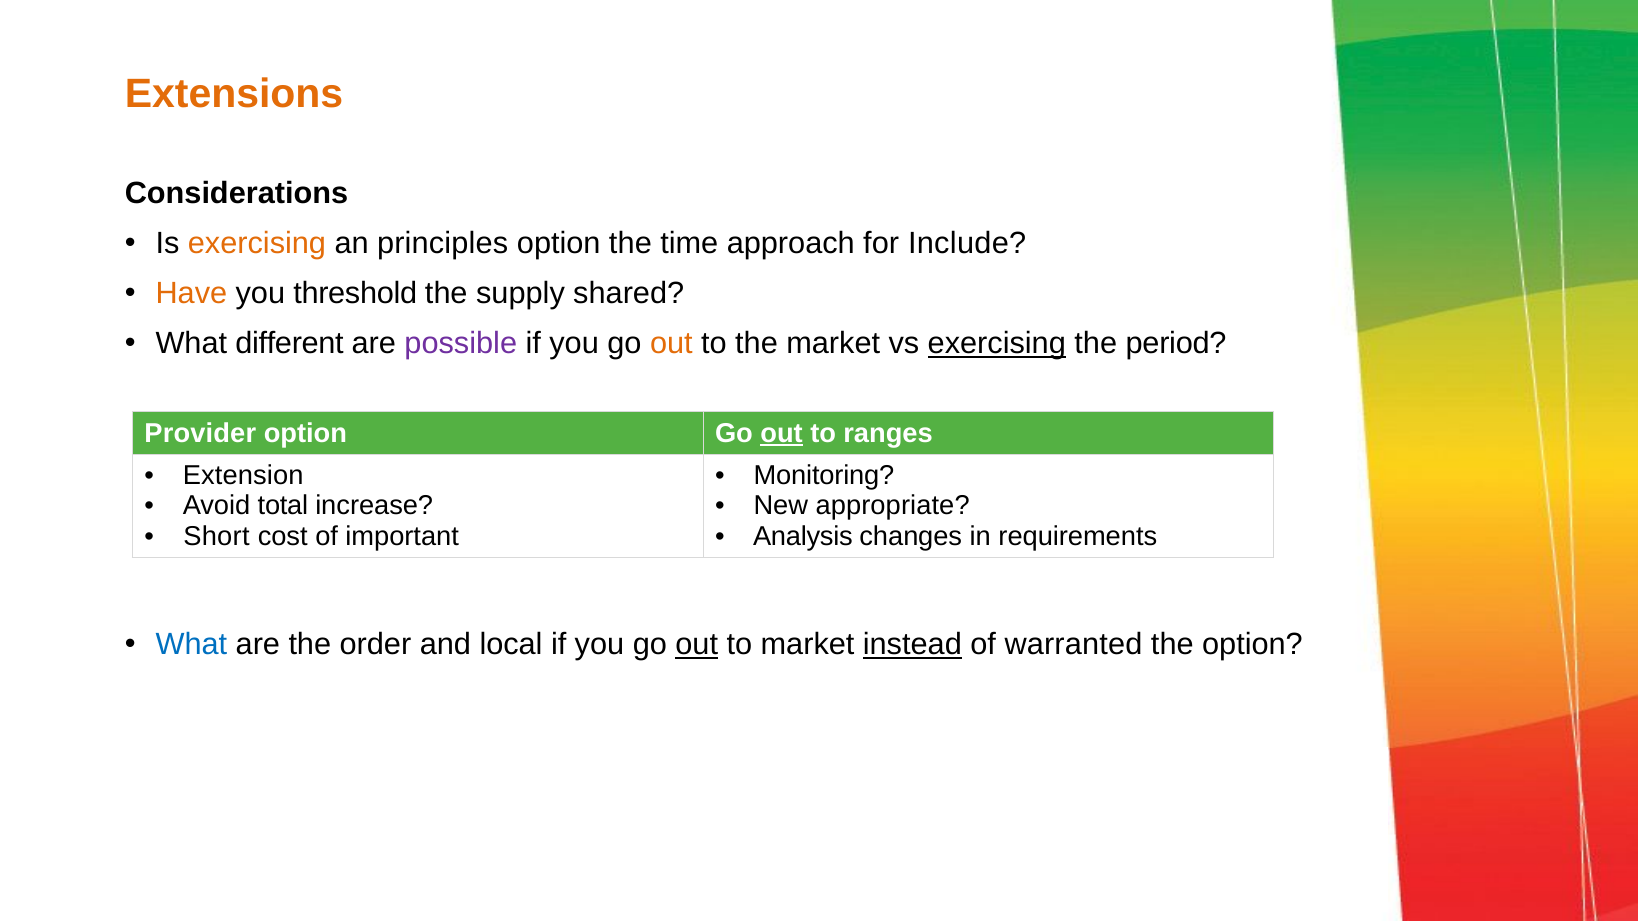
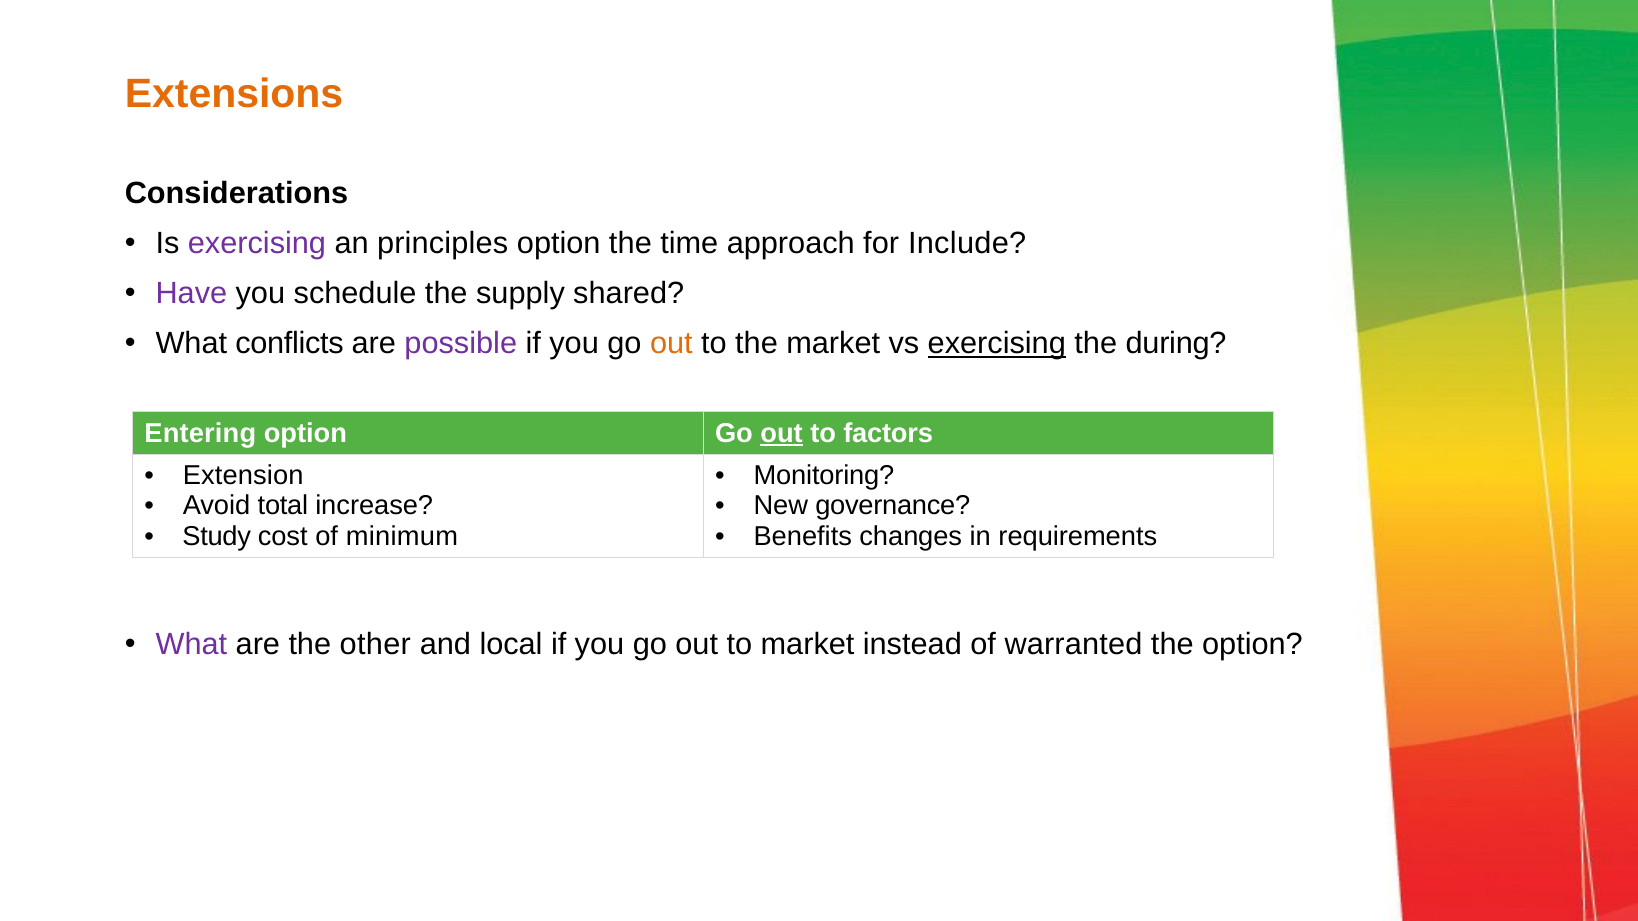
exercising at (257, 243) colour: orange -> purple
Have colour: orange -> purple
threshold: threshold -> schedule
different: different -> conflicts
period: period -> during
Provider: Provider -> Entering
ranges: ranges -> factors
appropriate: appropriate -> governance
Short: Short -> Study
important: important -> minimum
Analysis: Analysis -> Benefits
What at (191, 645) colour: blue -> purple
order: order -> other
out at (697, 645) underline: present -> none
instead underline: present -> none
